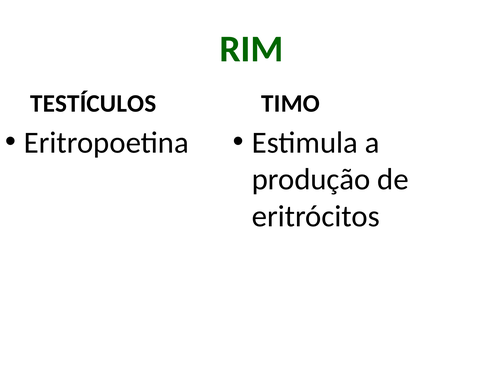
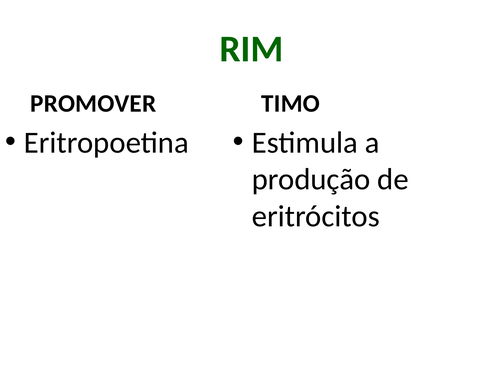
TESTÍCULOS: TESTÍCULOS -> PROMOVER
